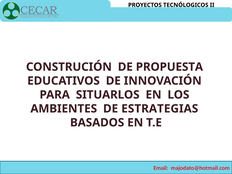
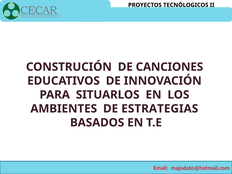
PROPUESTA: PROPUESTA -> CANCIONES
